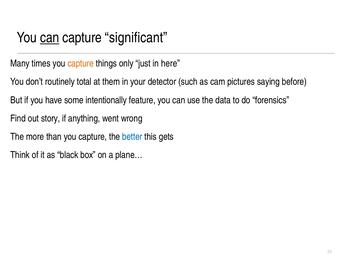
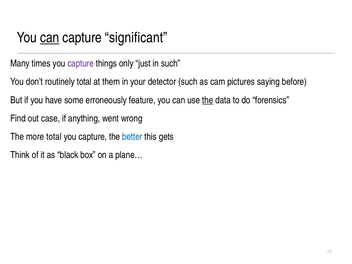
capture at (81, 63) colour: orange -> purple
in here: here -> such
intentionally: intentionally -> erroneously
the at (208, 100) underline: none -> present
story: story -> case
more than: than -> total
